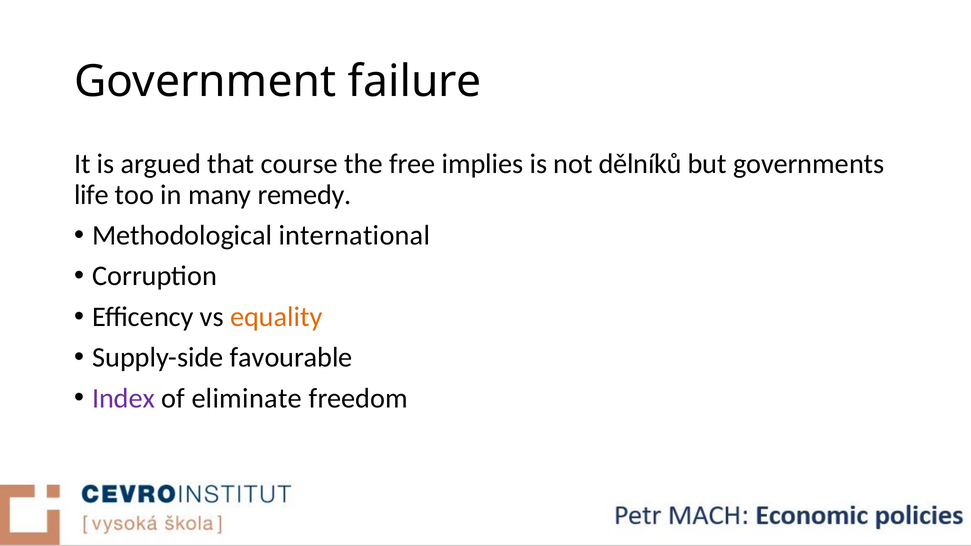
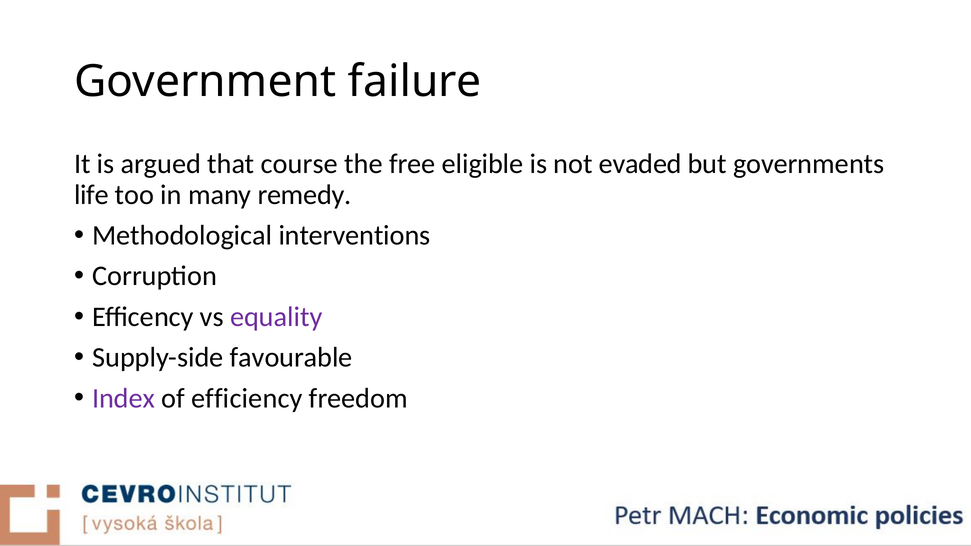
implies: implies -> eligible
dělníků: dělníků -> evaded
international: international -> interventions
equality colour: orange -> purple
eliminate: eliminate -> efficiency
